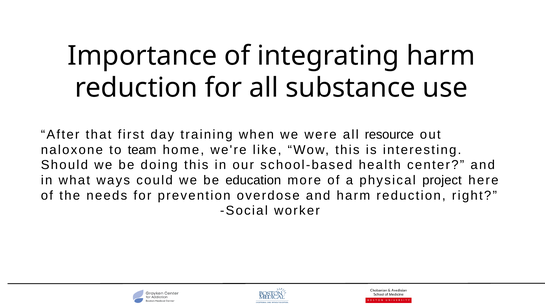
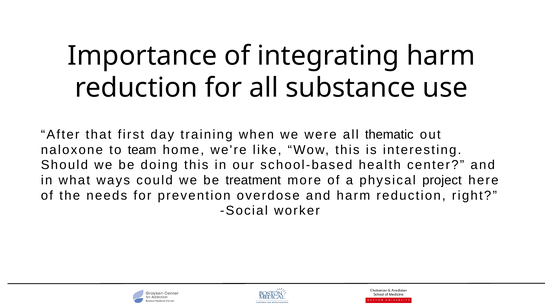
resource: resource -> thematic
education: education -> treatment
